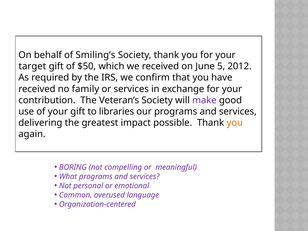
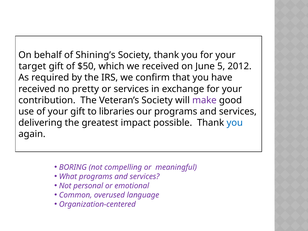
Smiling’s: Smiling’s -> Shining’s
family: family -> pretty
you at (235, 123) colour: orange -> blue
